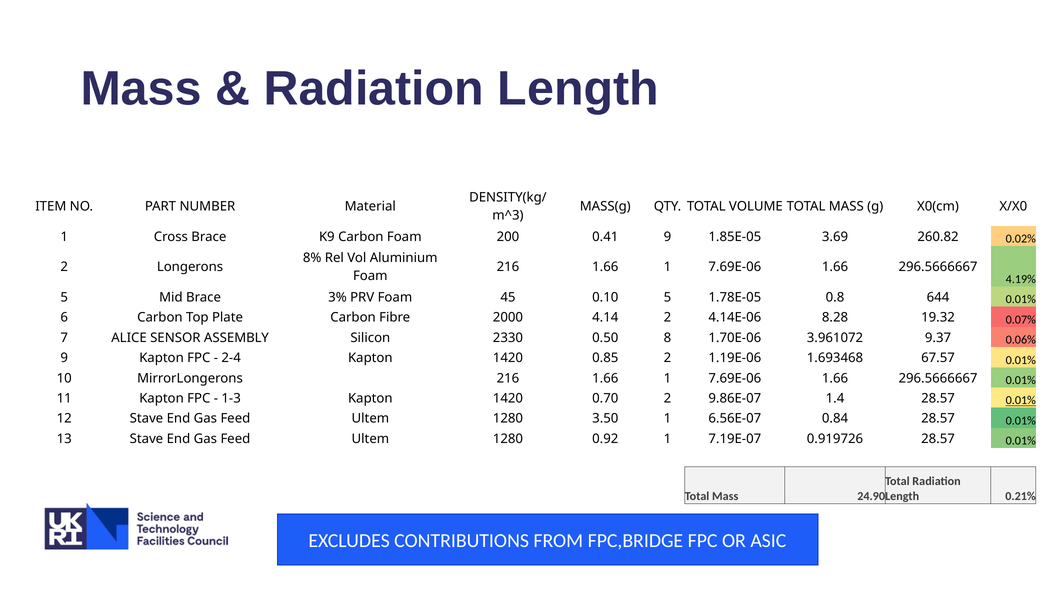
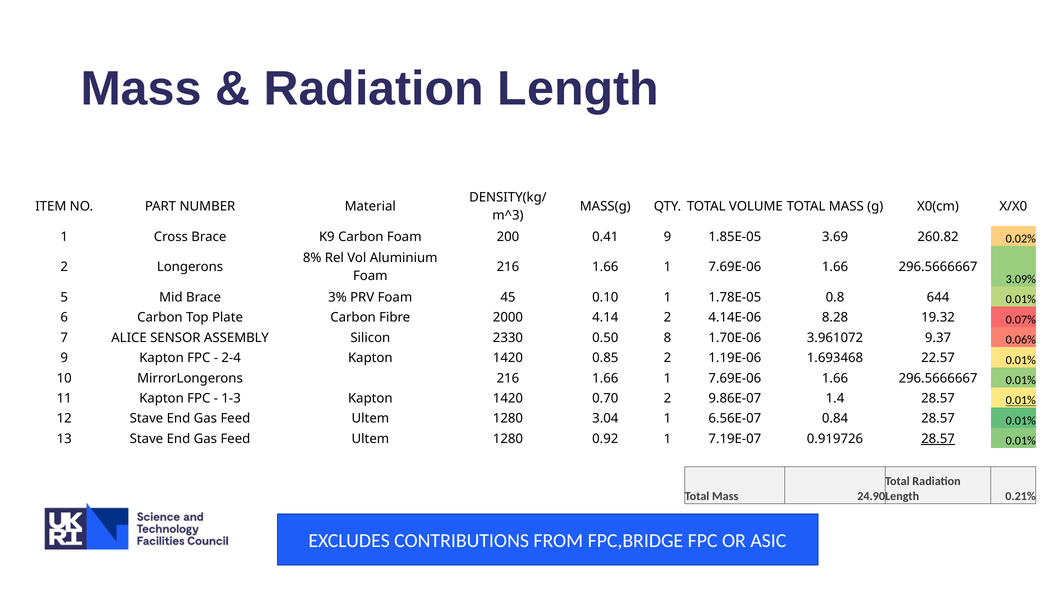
4.19%: 4.19% -> 3.09%
0.10 5: 5 -> 1
67.57: 67.57 -> 22.57
3.50: 3.50 -> 3.04
28.57 at (938, 439) underline: none -> present
